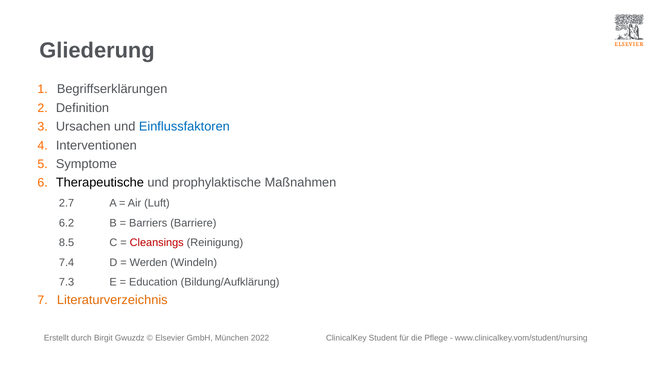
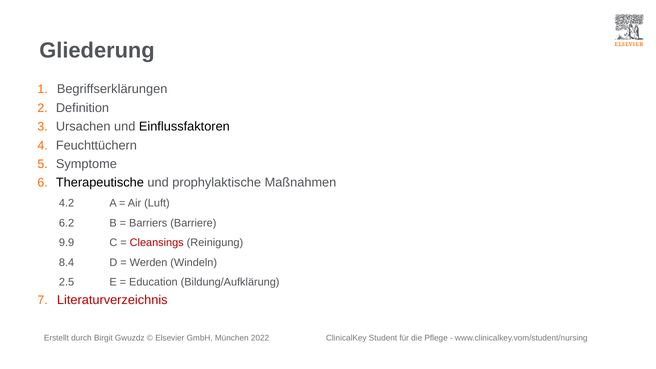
Einflussfaktoren colour: blue -> black
Interventionen: Interventionen -> Feuchttüchern
2.7: 2.7 -> 4.2
8.5: 8.5 -> 9.9
7.4: 7.4 -> 8.4
7.3: 7.3 -> 2.5
Literaturverzeichnis colour: orange -> red
